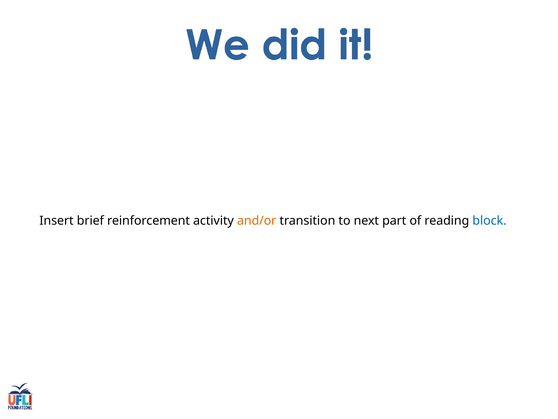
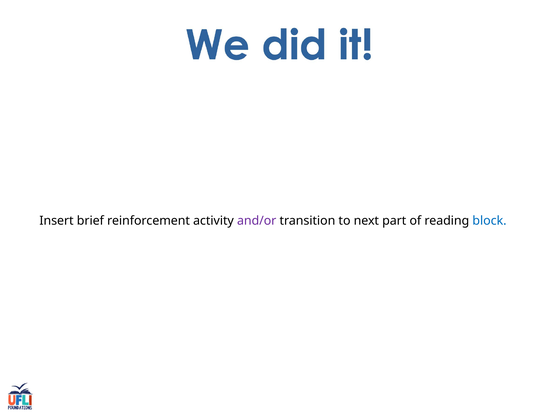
and/or colour: orange -> purple
